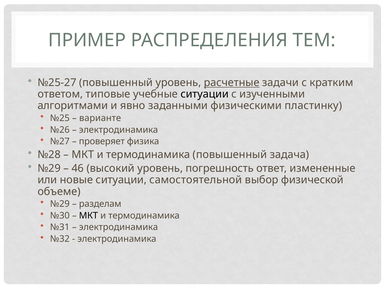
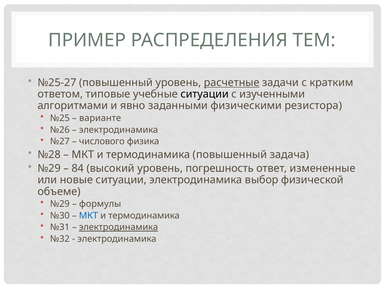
пластинку: пластинку -> резистора
проверяет: проверяет -> числового
46: 46 -> 84
ситуации самостоятельной: самостоятельной -> электродинамика
разделам: разделам -> формулы
МКТ at (88, 216) colour: black -> blue
электродинамика at (119, 228) underline: none -> present
